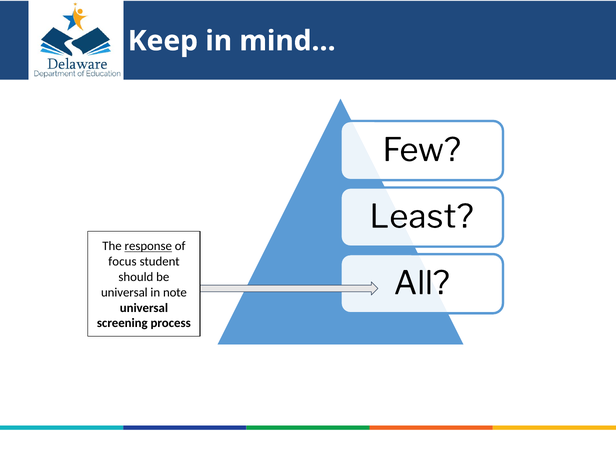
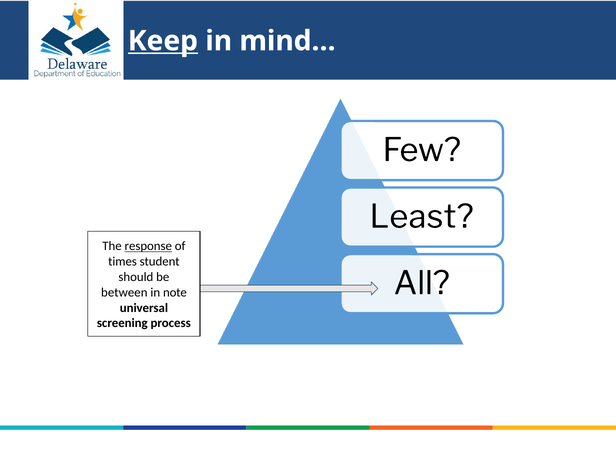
Keep underline: none -> present
focus: focus -> times
universal at (124, 292): universal -> between
